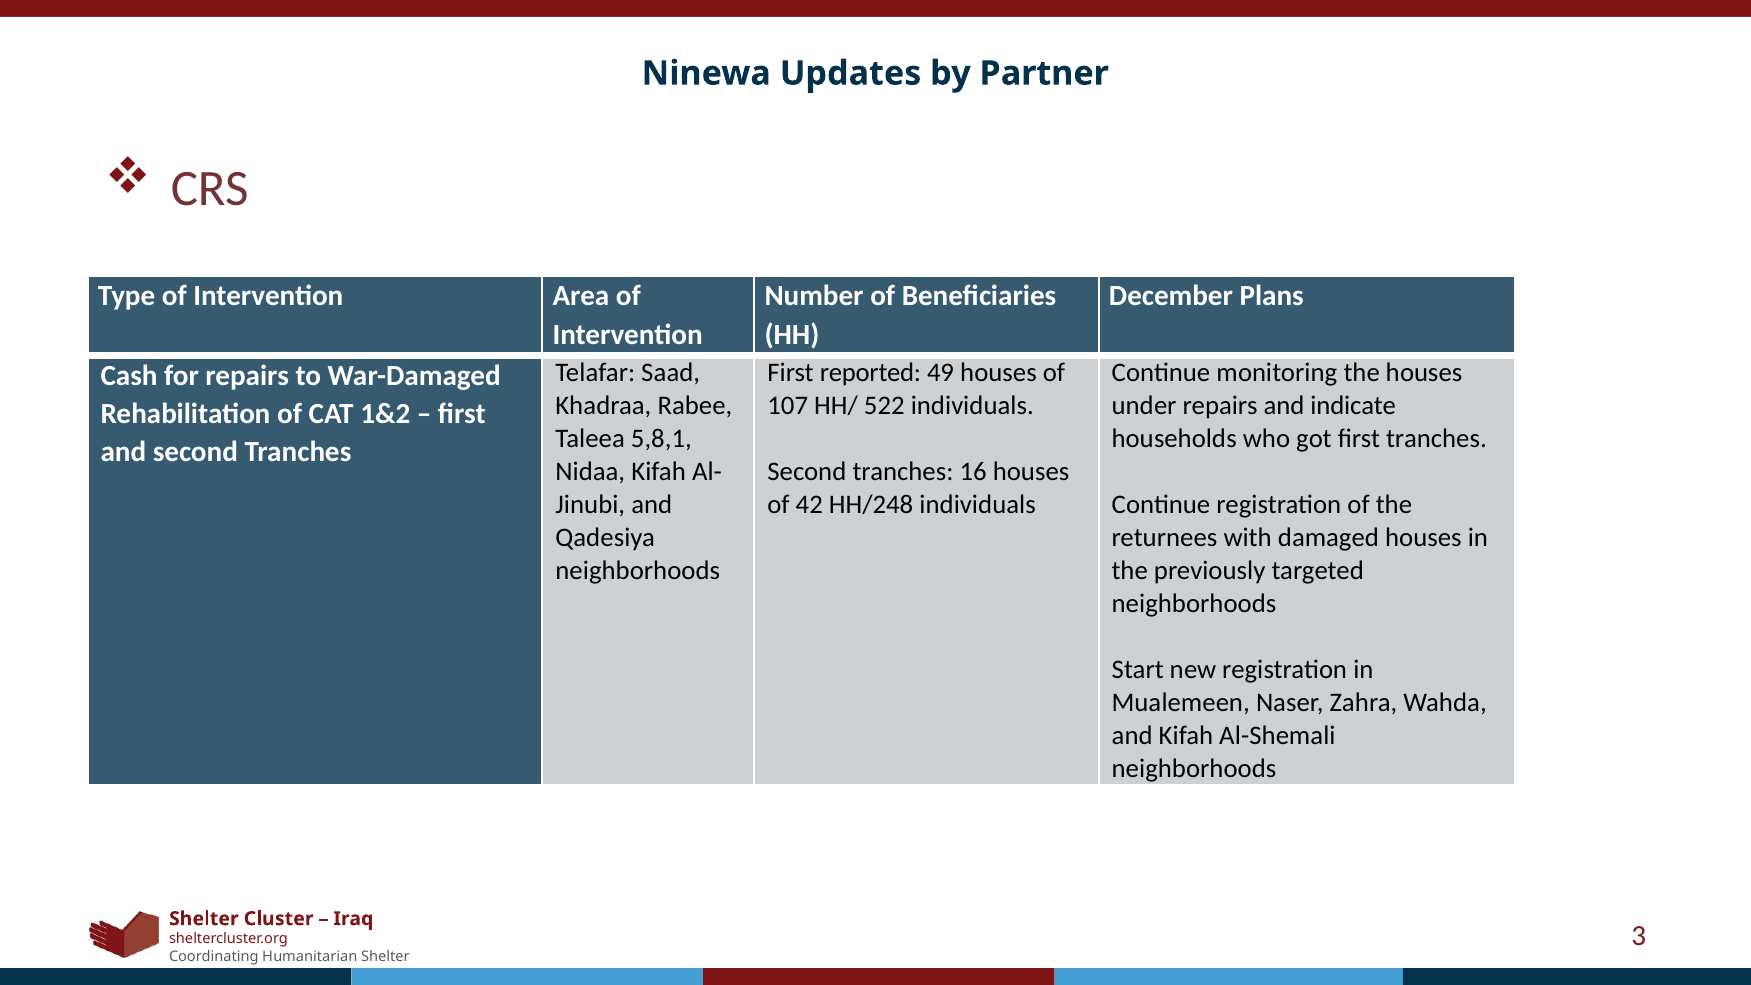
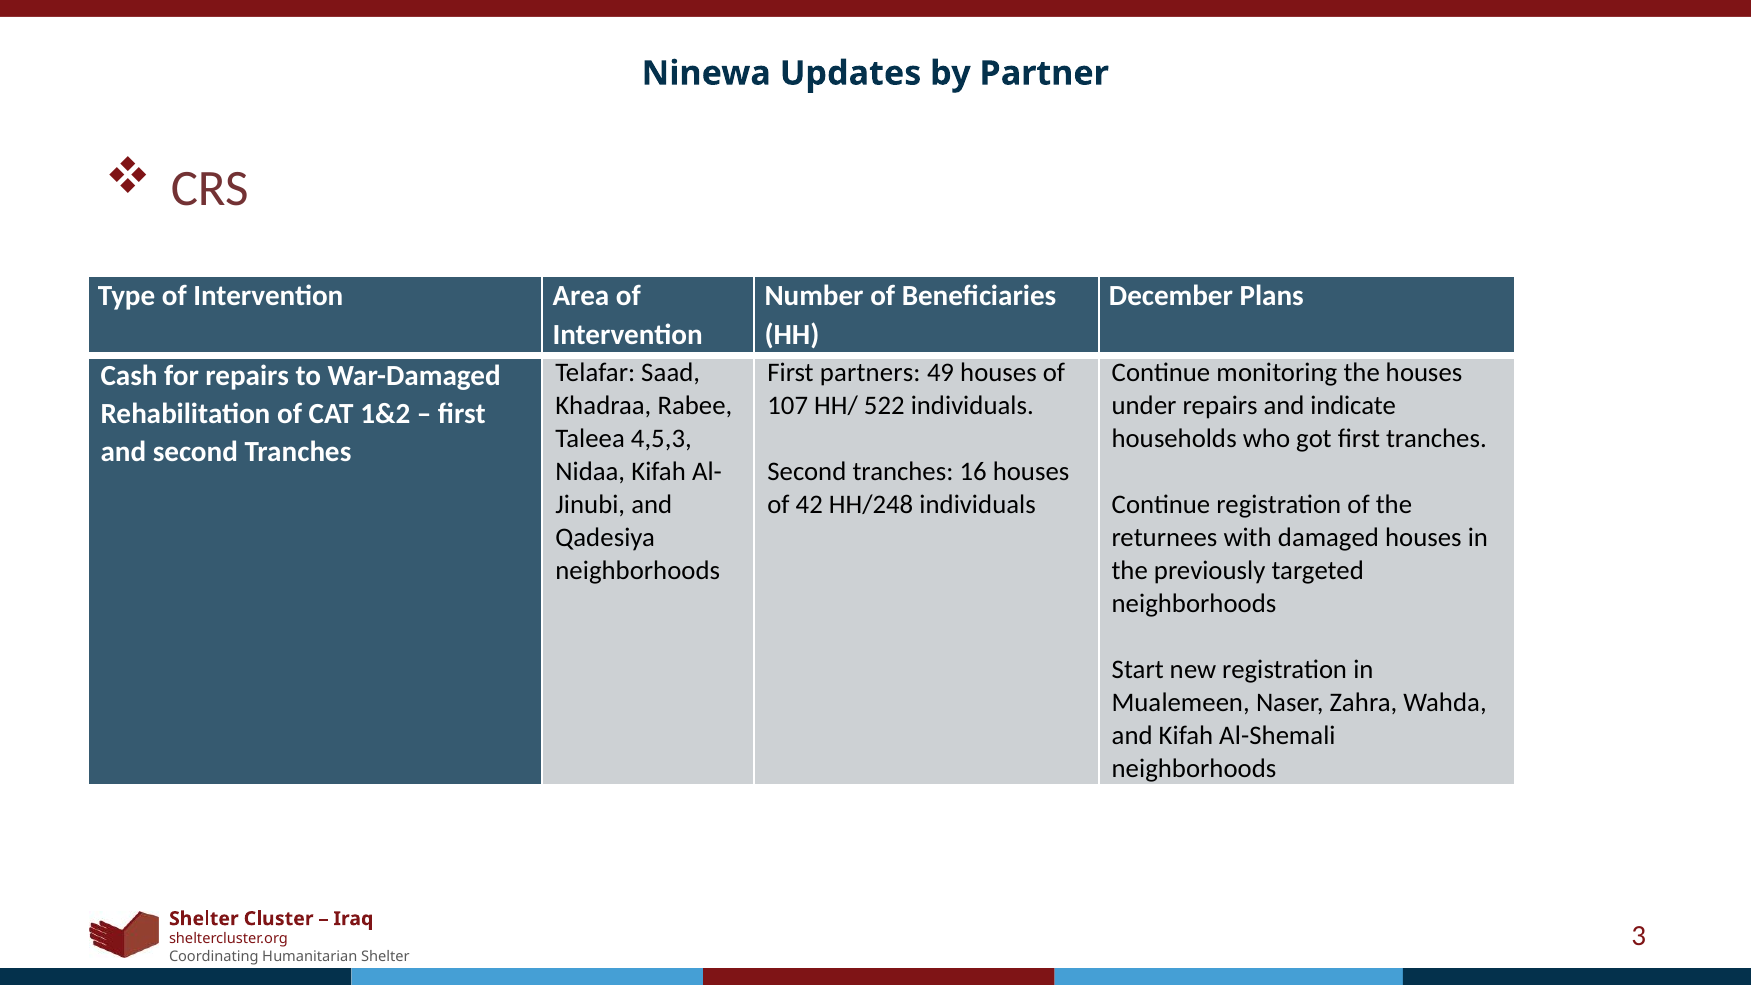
reported: reported -> partners
5,8,1: 5,8,1 -> 4,5,3
